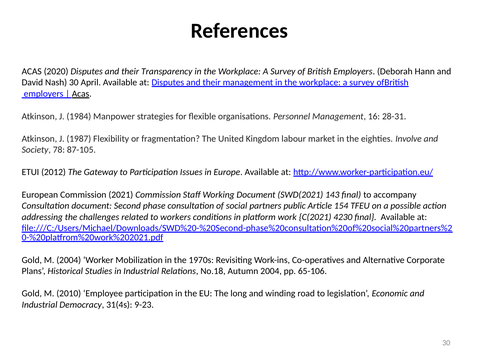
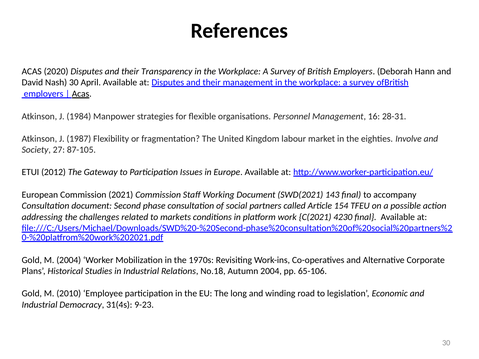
78: 78 -> 27
public: public -> called
workers: workers -> markets
